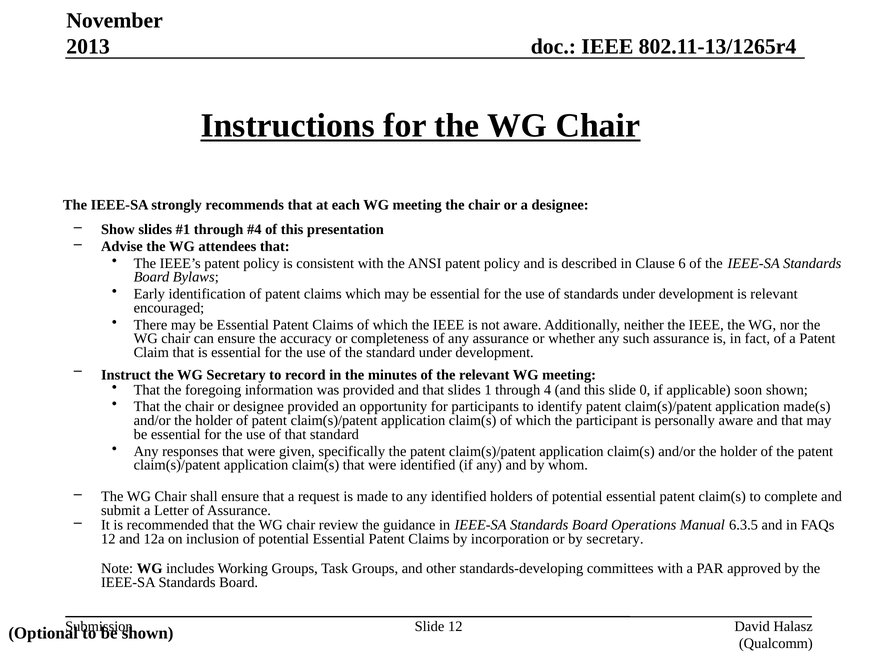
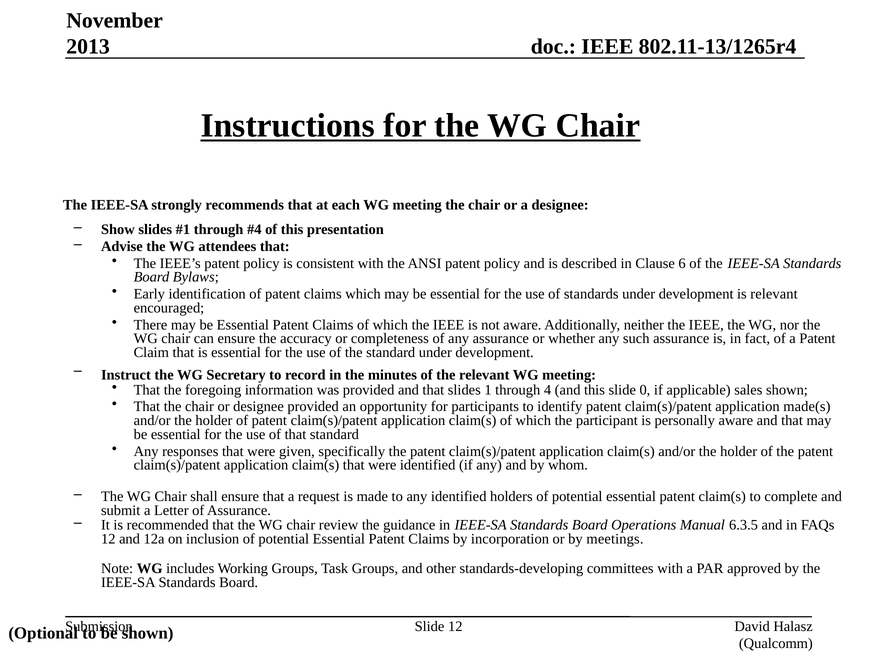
soon: soon -> sales
by secretary: secretary -> meetings
